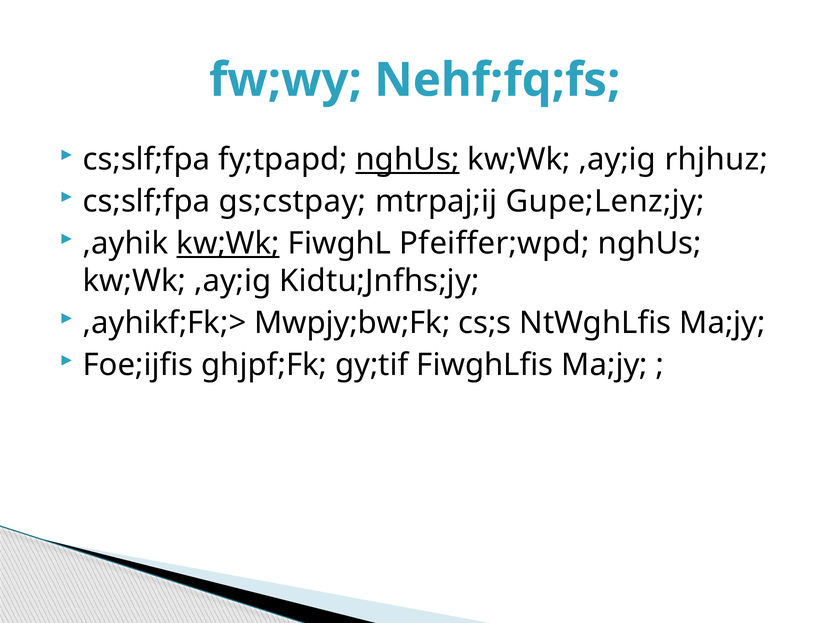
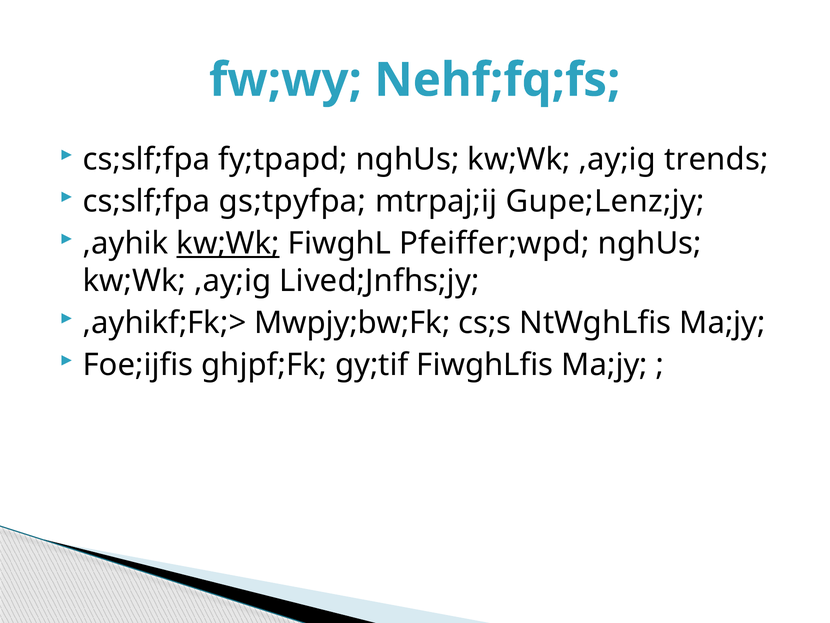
nghUs at (408, 159) underline: present -> none
rhjhuz: rhjhuz -> trends
gs;cstpay: gs;cstpay -> gs;tpyfpa
Kidtu;Jnfhs;jy: Kidtu;Jnfhs;jy -> Lived;Jnfhs;jy
